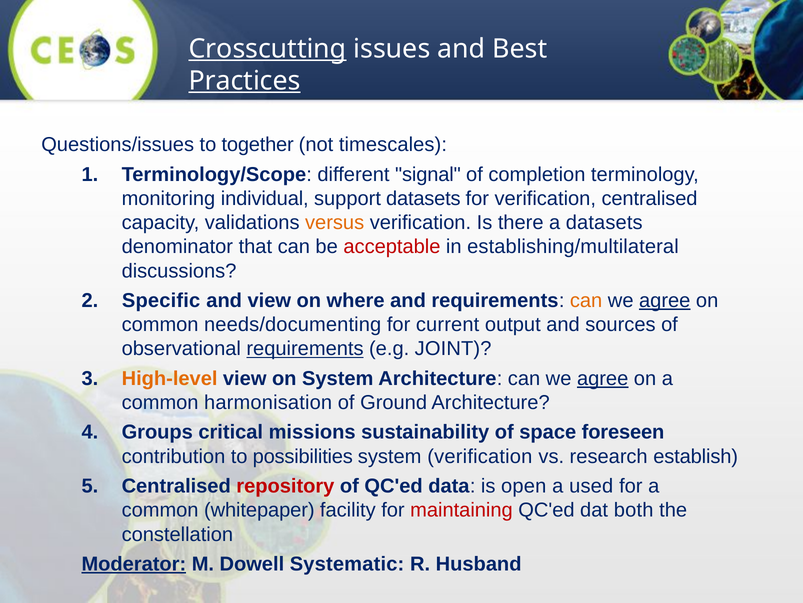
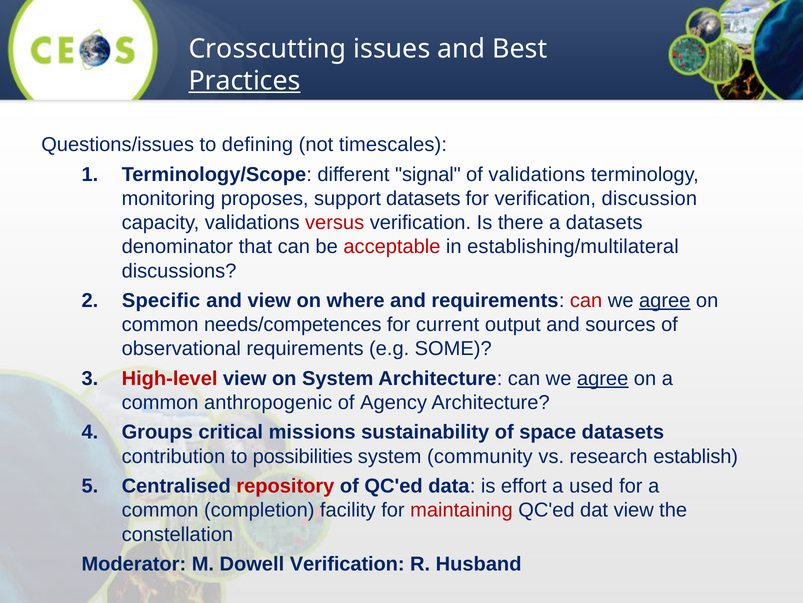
Crosscutting underline: present -> none
together: together -> defining
of completion: completion -> validations
individual: individual -> proposes
verification centralised: centralised -> discussion
versus colour: orange -> red
can at (586, 300) colour: orange -> red
needs/documenting: needs/documenting -> needs/competences
requirements at (305, 348) underline: present -> none
JOINT: JOINT -> SOME
High-level colour: orange -> red
harmonisation: harmonisation -> anthropogenic
Ground: Ground -> Agency
space foreseen: foreseen -> datasets
system verification: verification -> community
open: open -> effort
whitepaper: whitepaper -> completion
dat both: both -> view
Moderator underline: present -> none
Dowell Systematic: Systematic -> Verification
